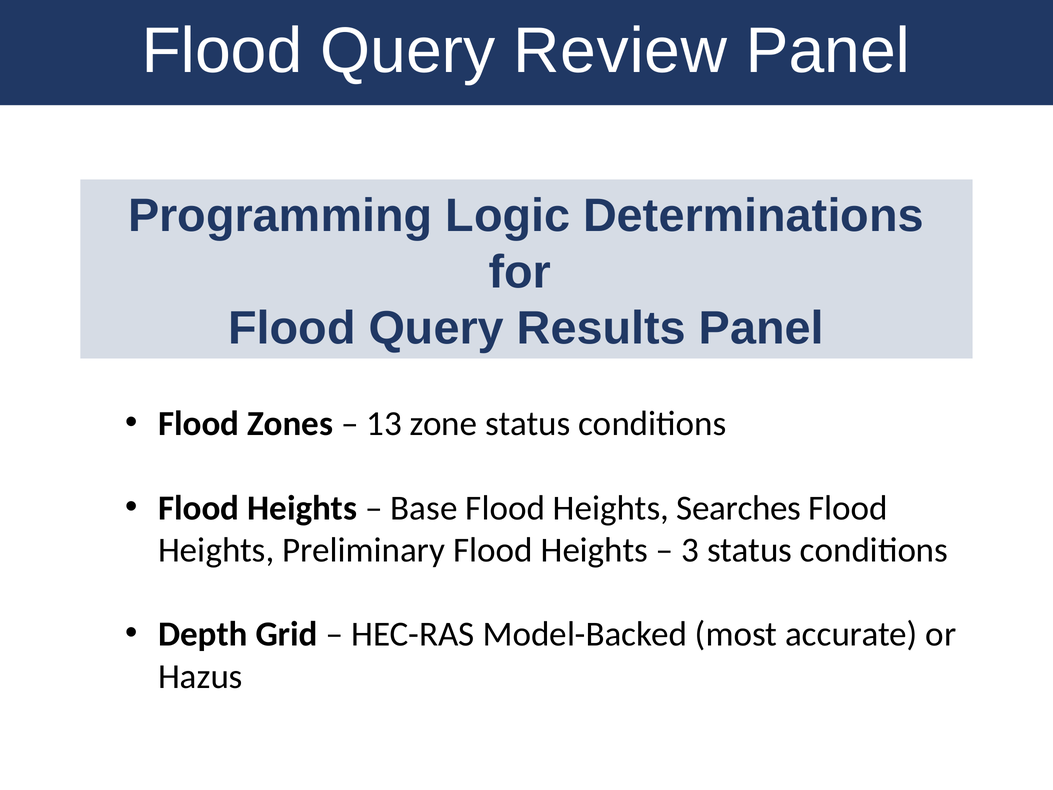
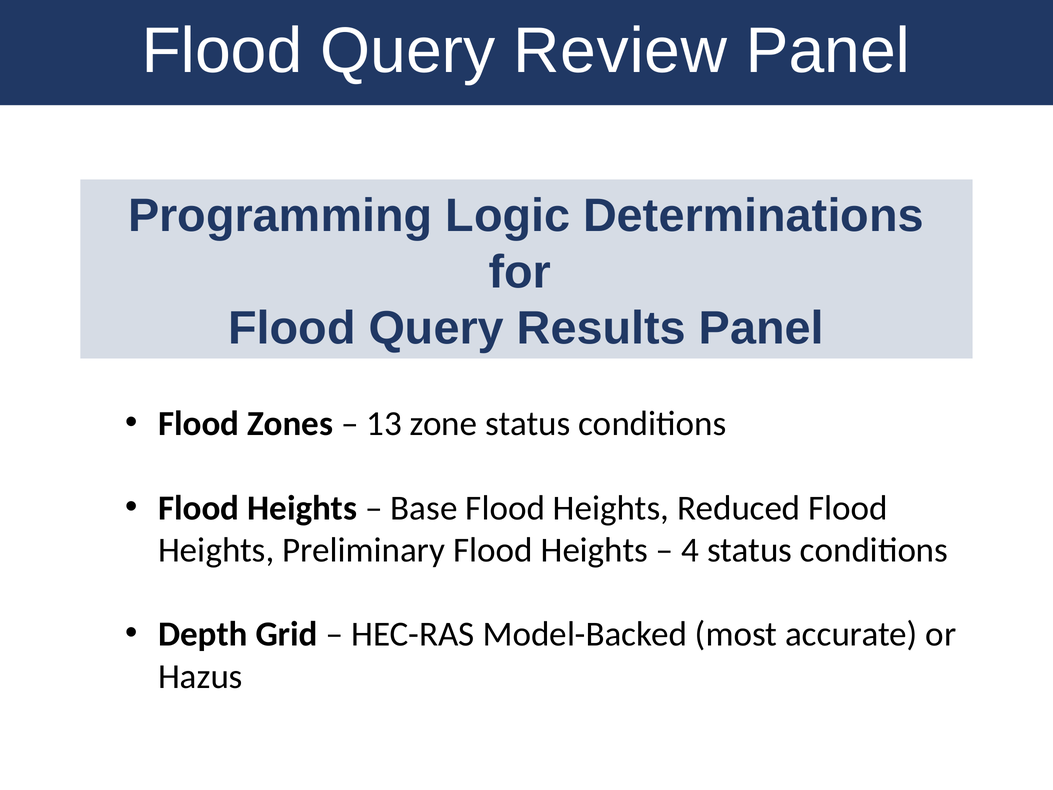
Searches: Searches -> Reduced
3: 3 -> 4
